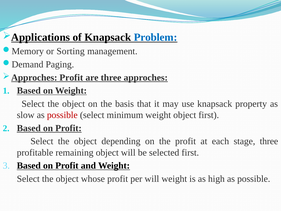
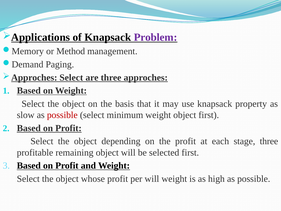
Problem colour: blue -> purple
Sorting: Sorting -> Method
Profit at (71, 77): Profit -> Select
